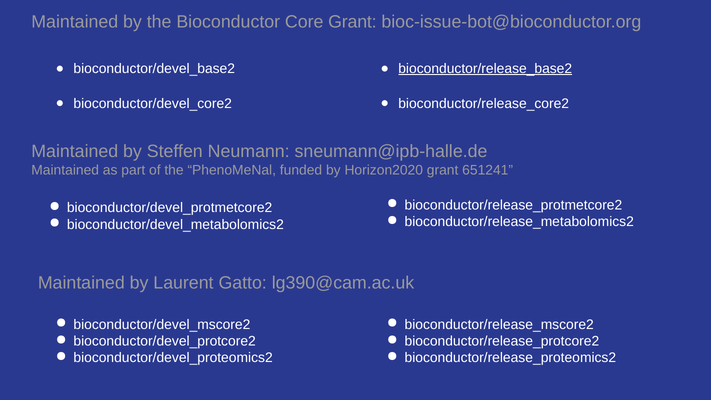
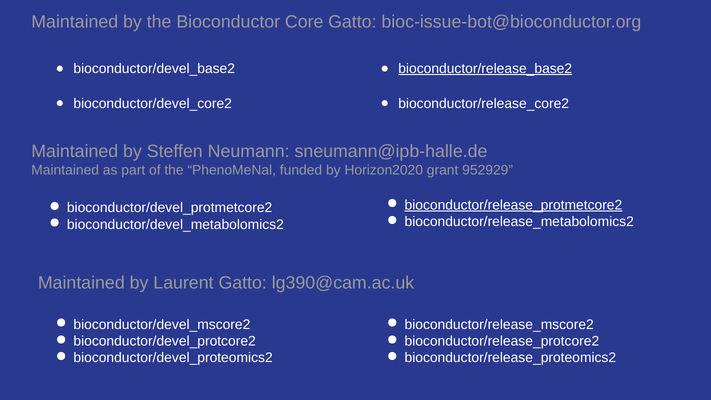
Core Grant: Grant -> Gatto
651241: 651241 -> 952929
bioconductor/release_protmetcore2 underline: none -> present
